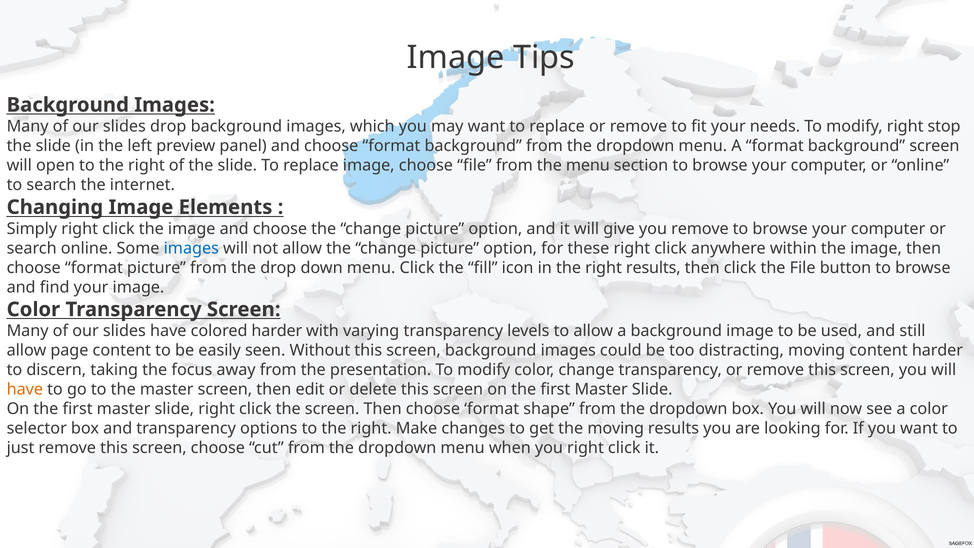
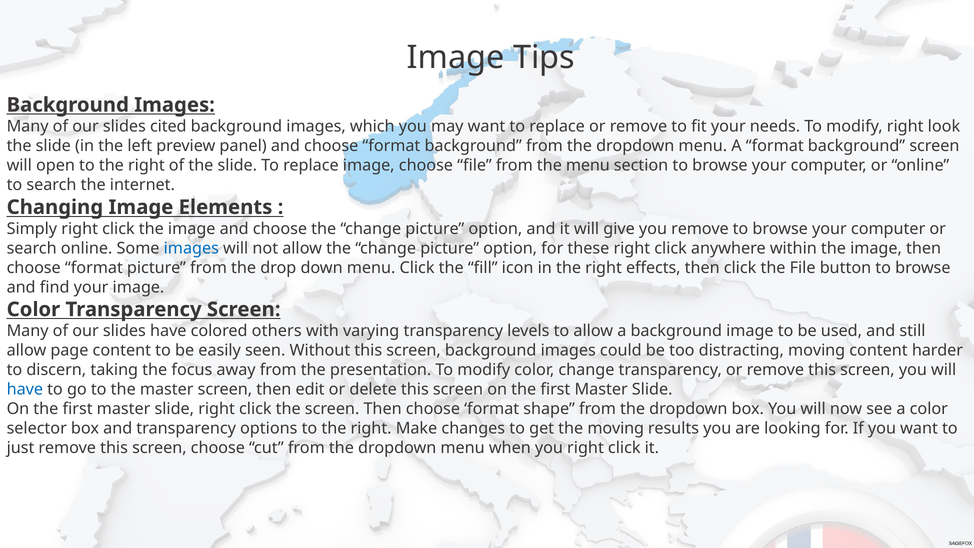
slides drop: drop -> cited
stop: stop -> look
right results: results -> effects
colored harder: harder -> others
have at (25, 389) colour: orange -> blue
